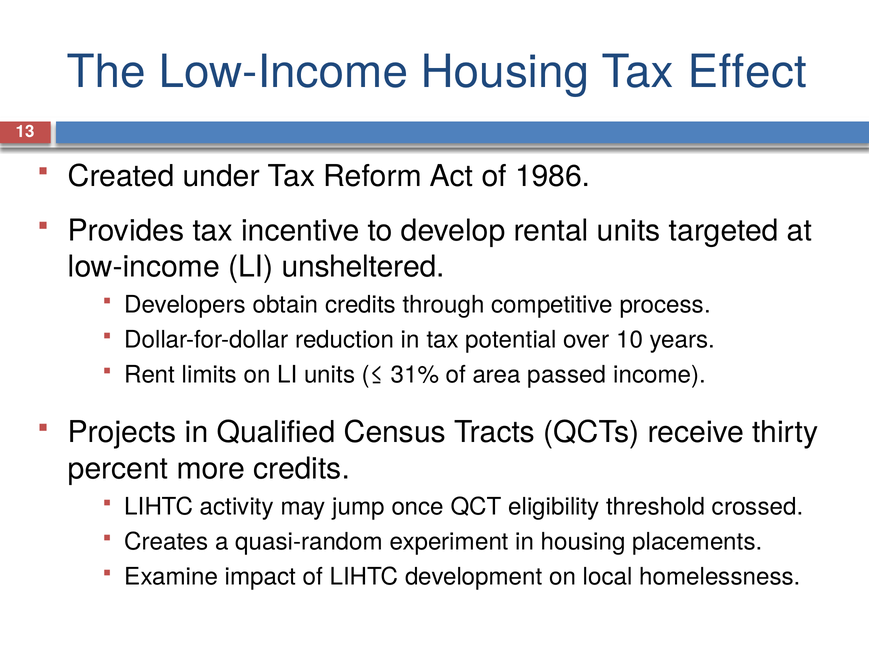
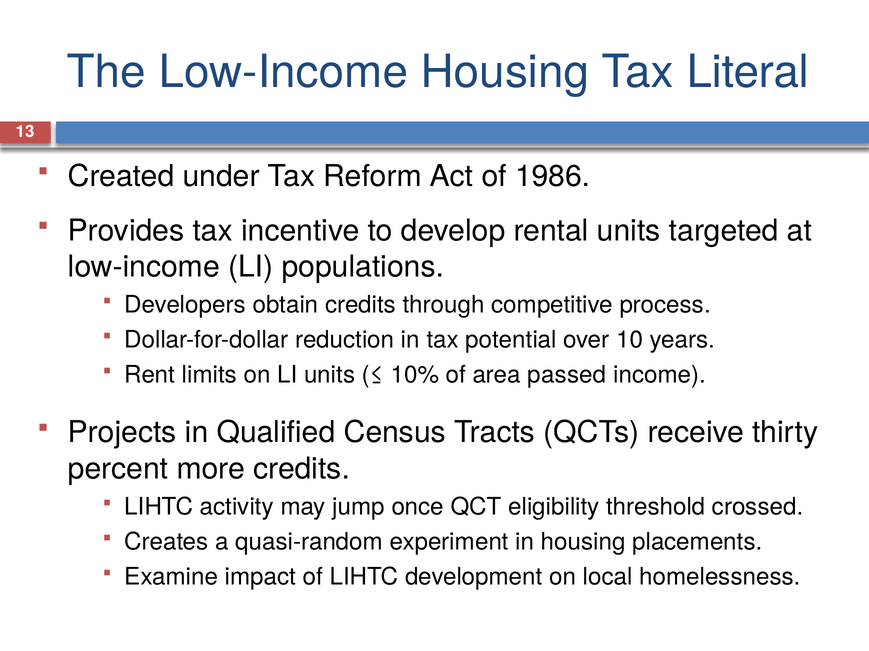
Effect: Effect -> Literal
unsheltered: unsheltered -> populations
31%: 31% -> 10%
